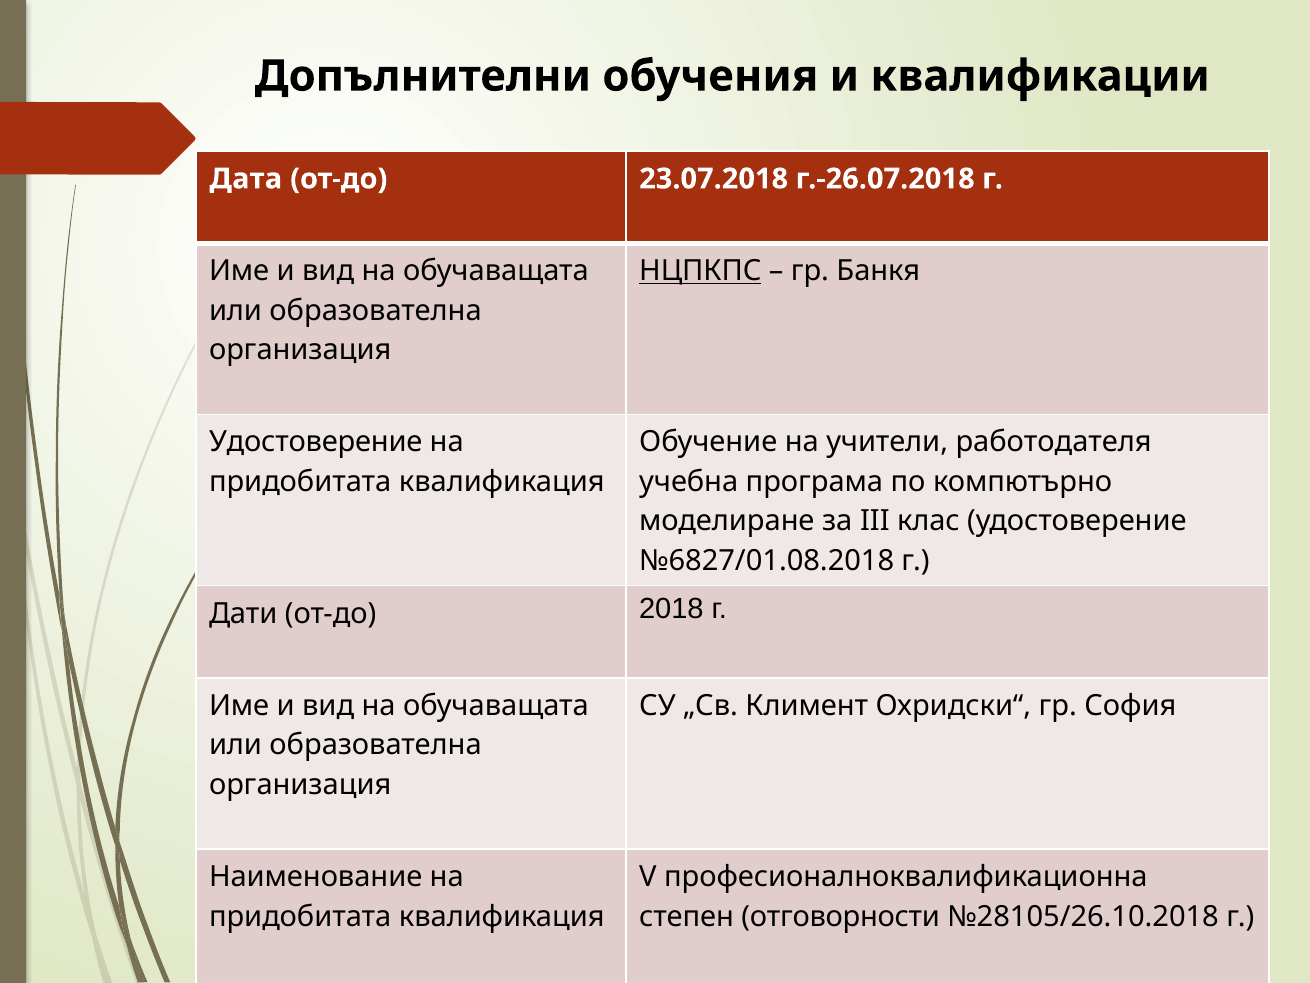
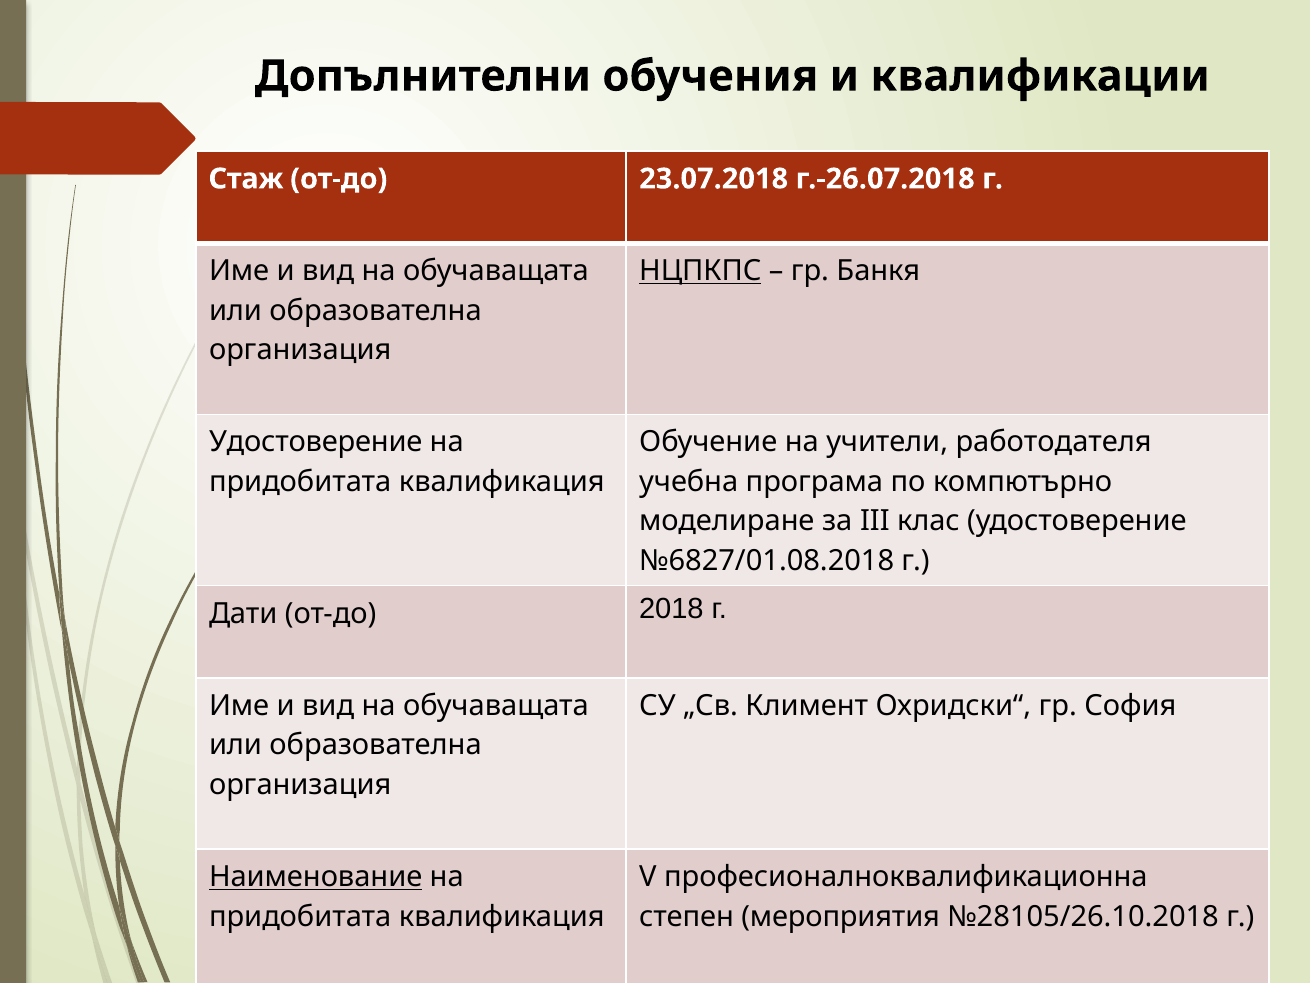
Дата: Дата -> Стаж
Наименование underline: none -> present
отговорности: отговорности -> мероприятия
